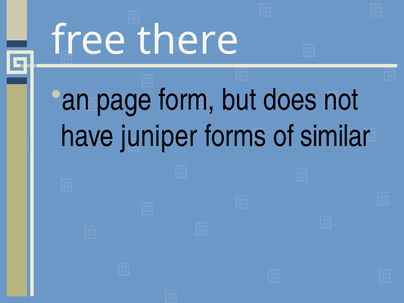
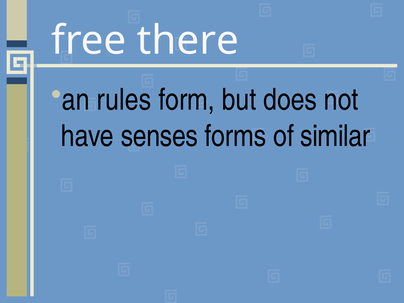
page: page -> rules
juniper: juniper -> senses
